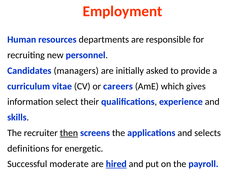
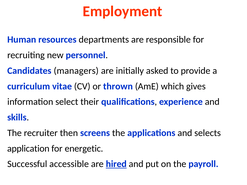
careers: careers -> thrown
then underline: present -> none
definitions: definitions -> application
moderate: moderate -> accessible
